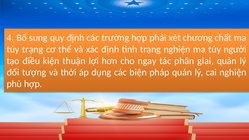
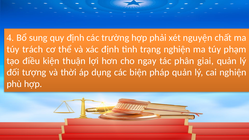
chương: chương -> nguyện
túy trạng: trạng -> trách
người: người -> phạm
